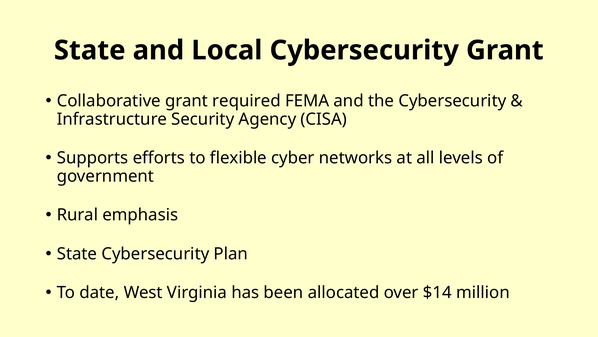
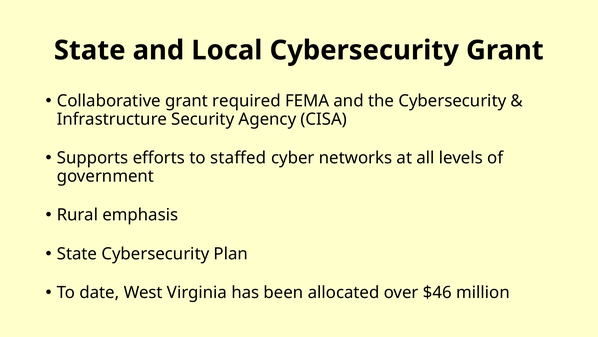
flexible: flexible -> staffed
$14: $14 -> $46
